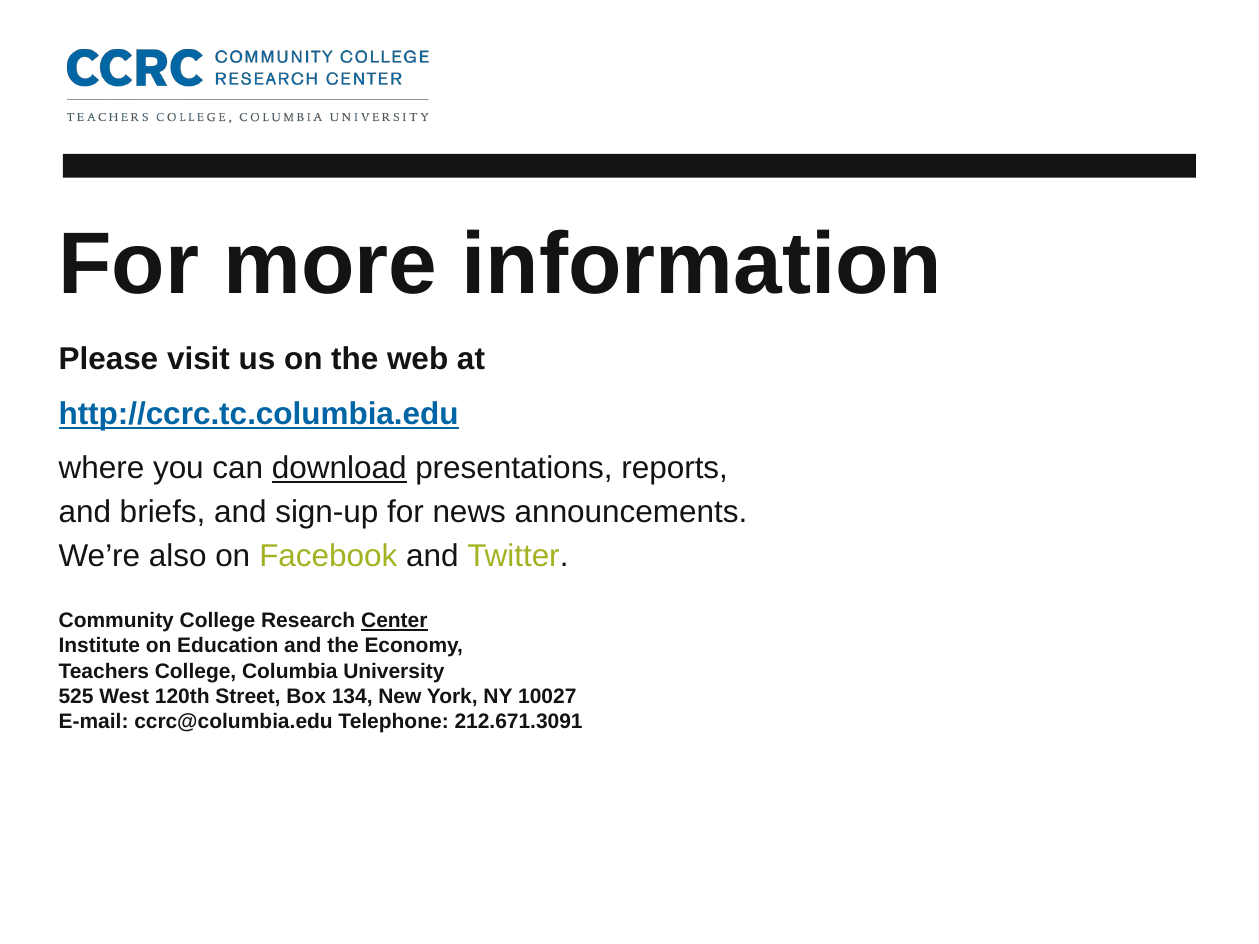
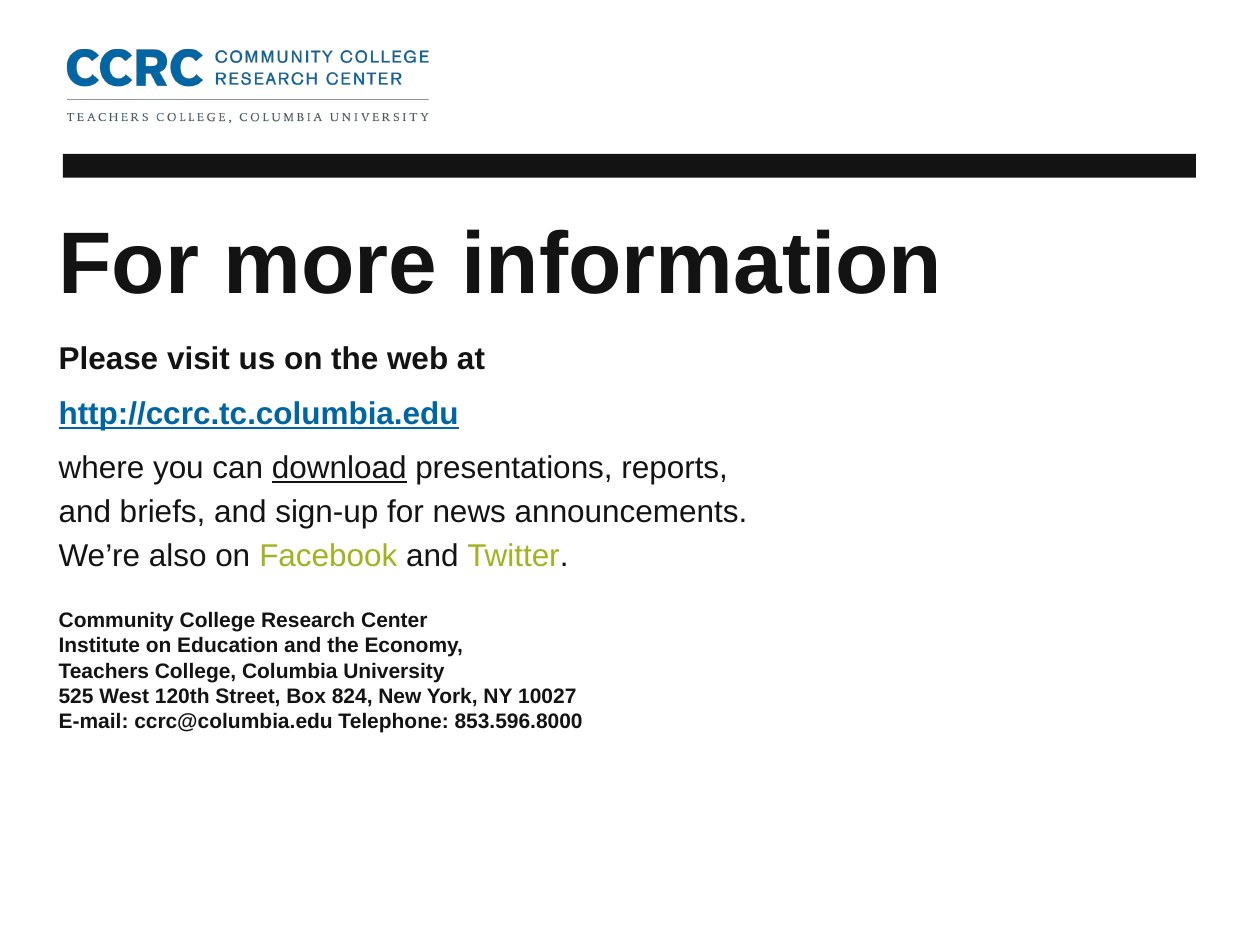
Center at (394, 621) underline: present -> none
134: 134 -> 824
212.671.3091: 212.671.3091 -> 853.596.8000
